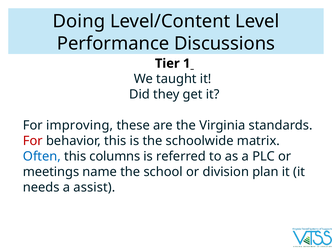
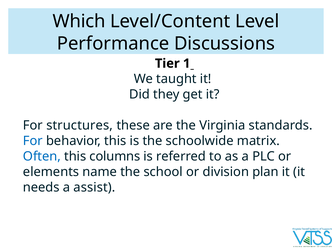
Doing: Doing -> Which
improving: improving -> structures
For at (33, 141) colour: red -> blue
meetings: meetings -> elements
